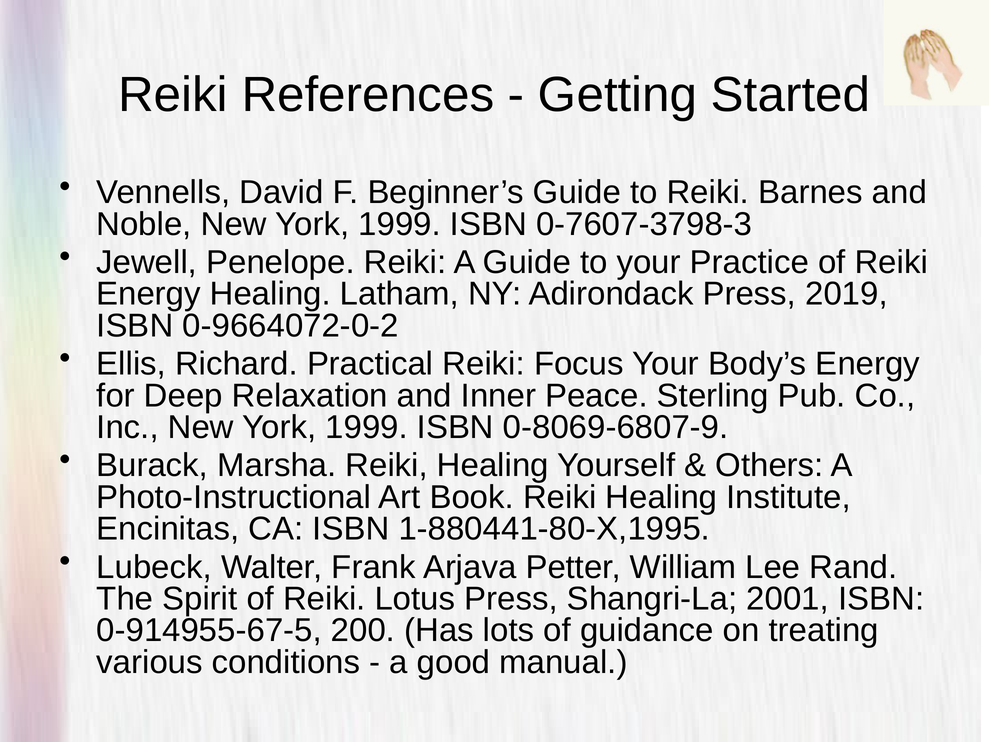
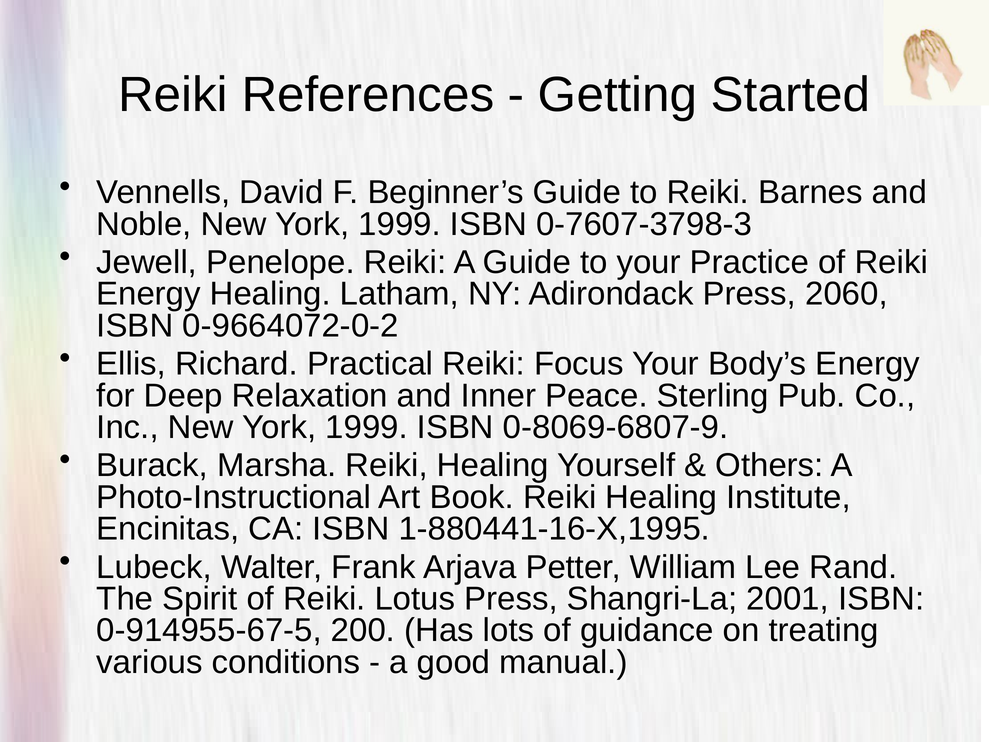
2019: 2019 -> 2060
1-880441-80-X,1995: 1-880441-80-X,1995 -> 1-880441-16-X,1995
